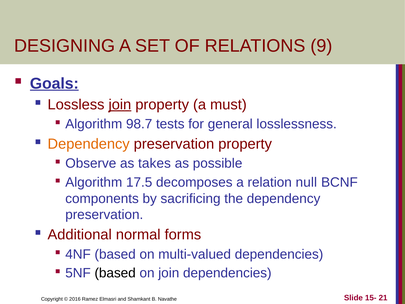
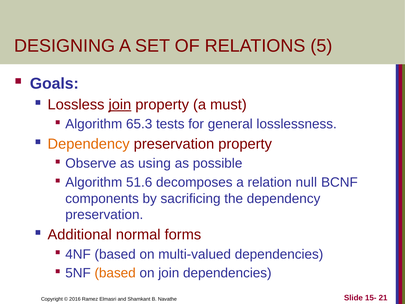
9: 9 -> 5
Goals underline: present -> none
98.7: 98.7 -> 65.3
takes: takes -> using
17.5: 17.5 -> 51.6
based at (115, 273) colour: black -> orange
